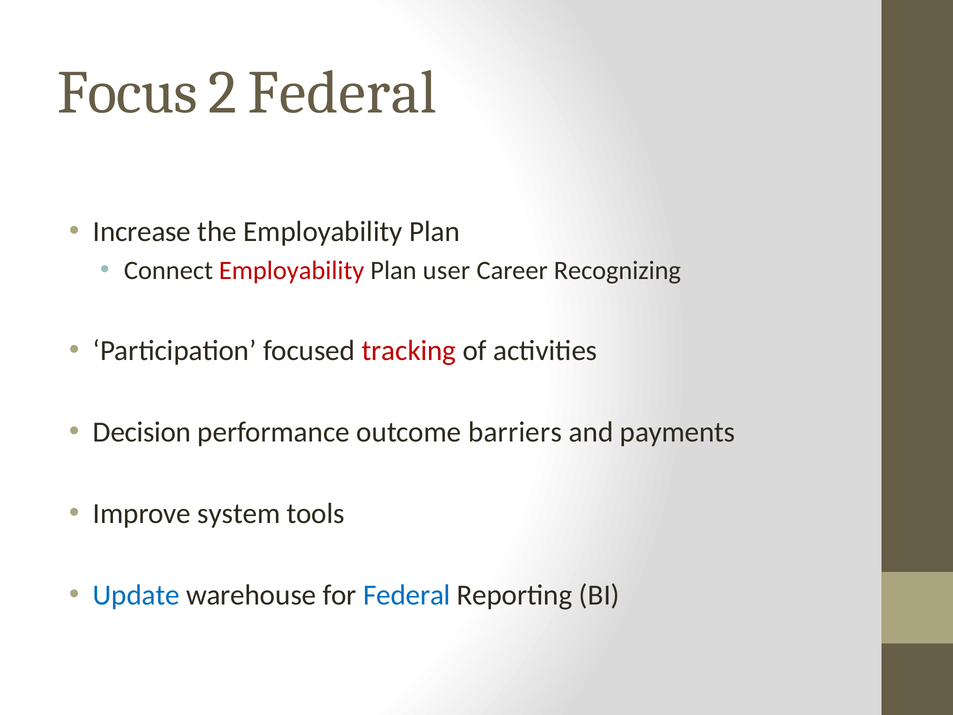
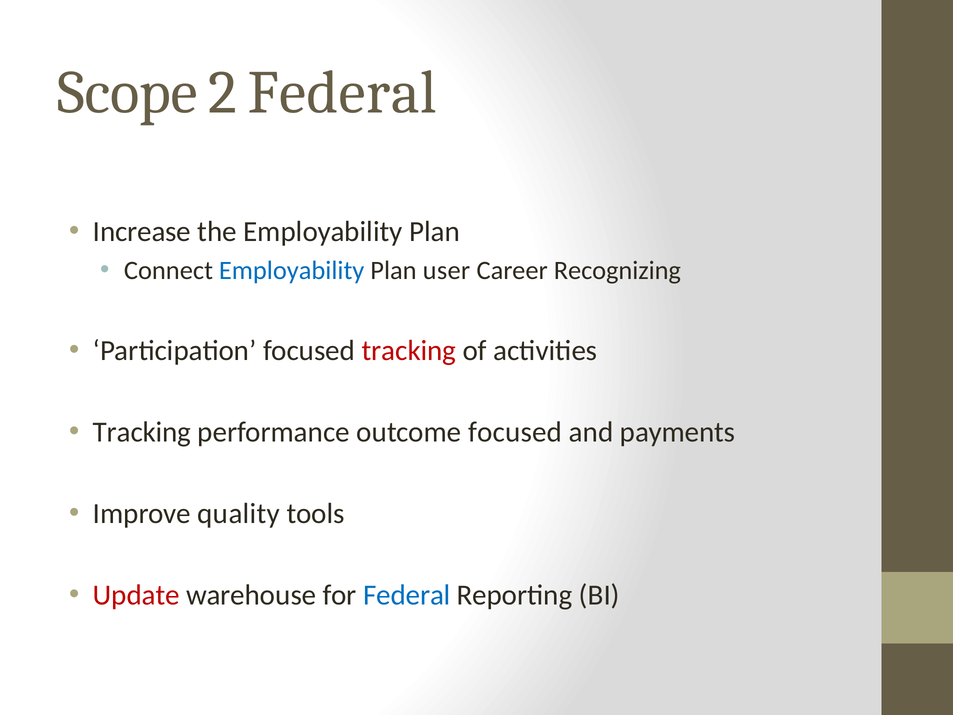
Focus: Focus -> Scope
Employability at (292, 270) colour: red -> blue
Decision at (142, 432): Decision -> Tracking
outcome barriers: barriers -> focused
system: system -> quality
Update colour: blue -> red
